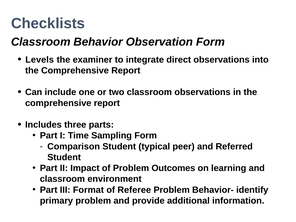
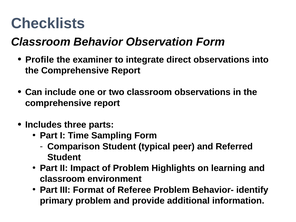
Levels: Levels -> Profile
Outcomes: Outcomes -> Highlights
